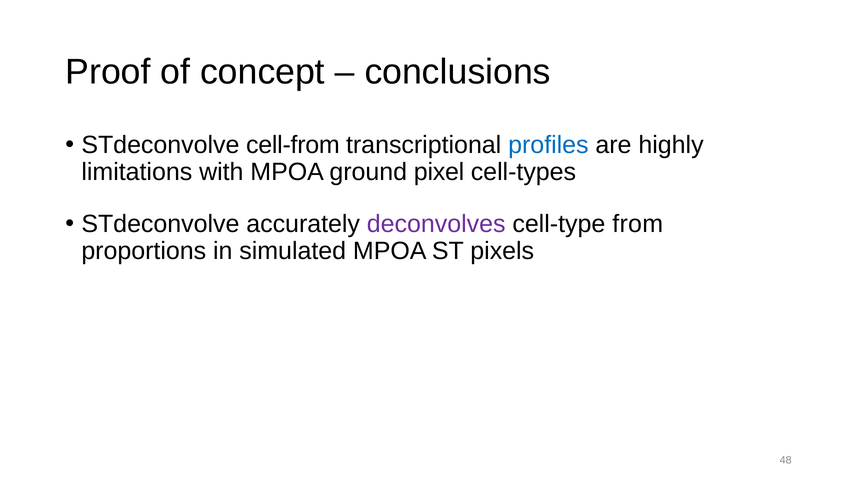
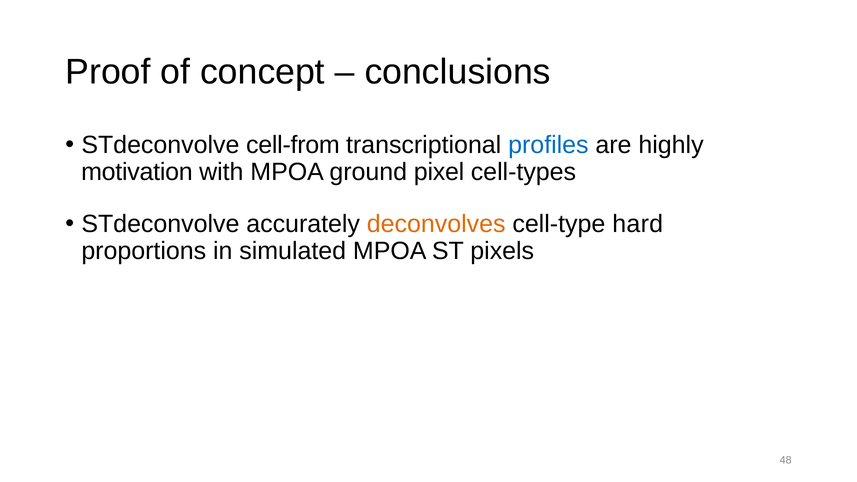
limitations: limitations -> motivation
deconvolves colour: purple -> orange
from: from -> hard
